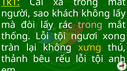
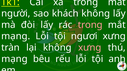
thống at (16, 36): thống -> mạng
ngươi xong: xong -> xưng
xưng at (90, 48) colour: yellow -> pink
thảnh at (15, 59): thảnh -> mạng
